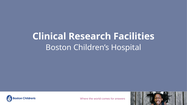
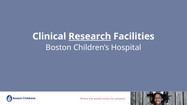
Research underline: none -> present
